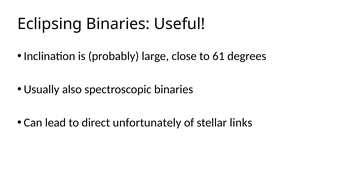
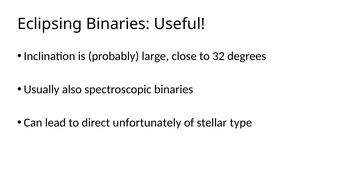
61: 61 -> 32
links: links -> type
